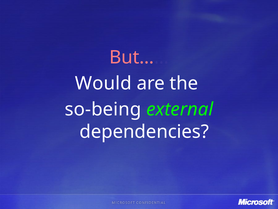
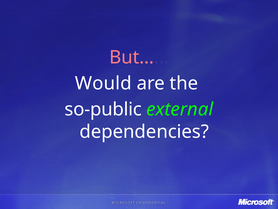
so-being: so-being -> so-public
